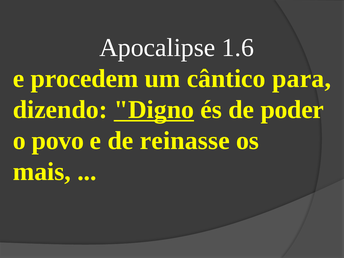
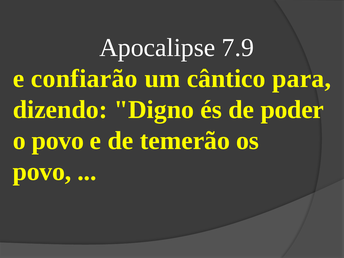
1.6: 1.6 -> 7.9
procedem: procedem -> confiarão
Digno underline: present -> none
reinasse: reinasse -> temerão
mais at (42, 172): mais -> povo
